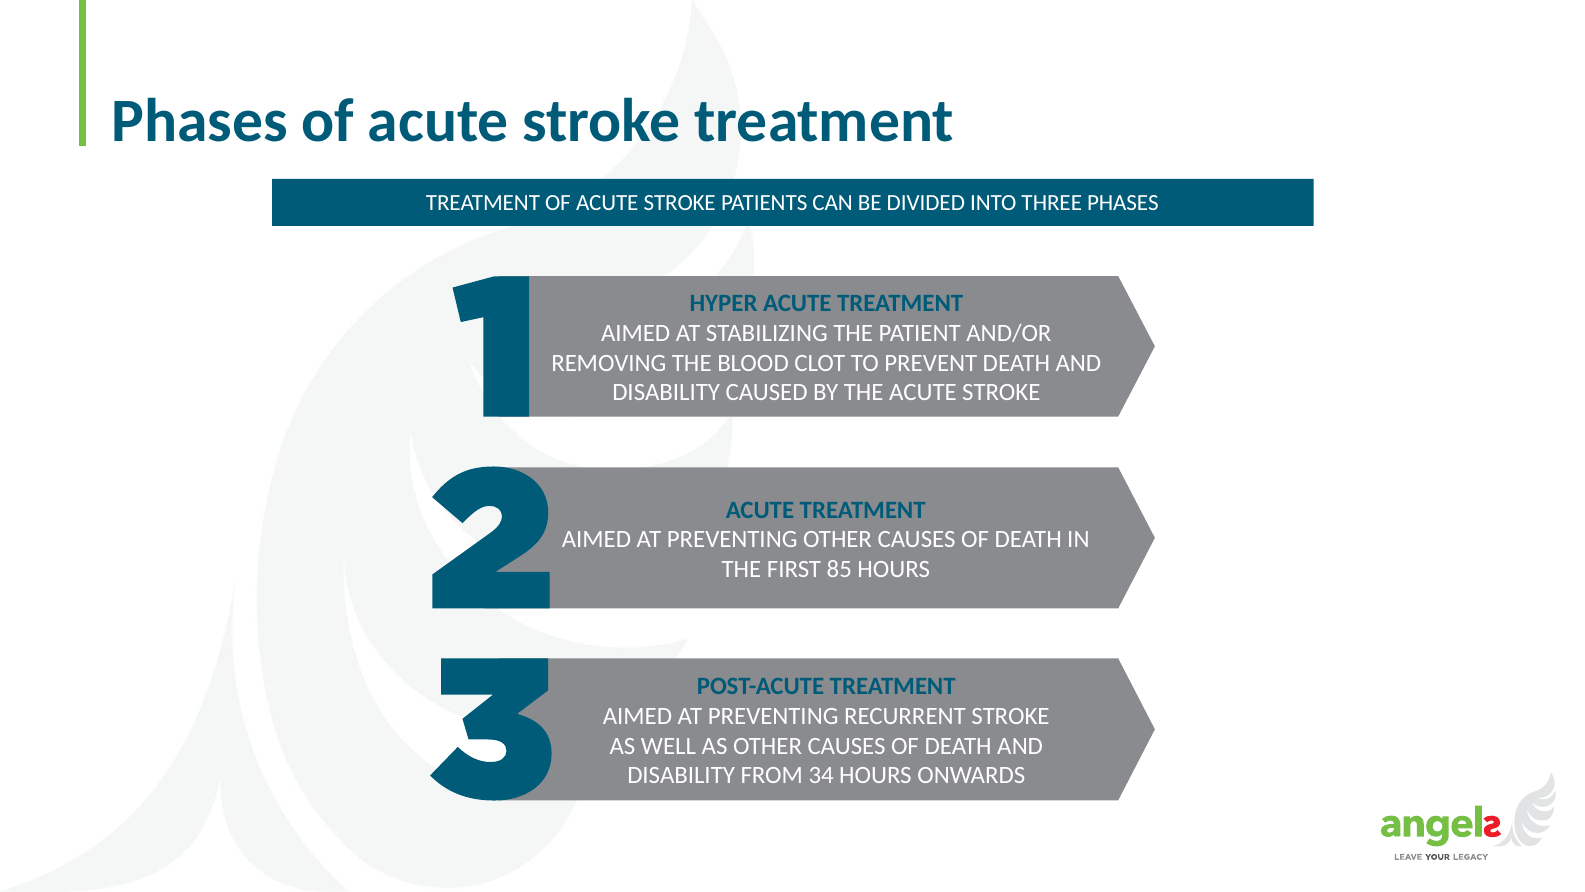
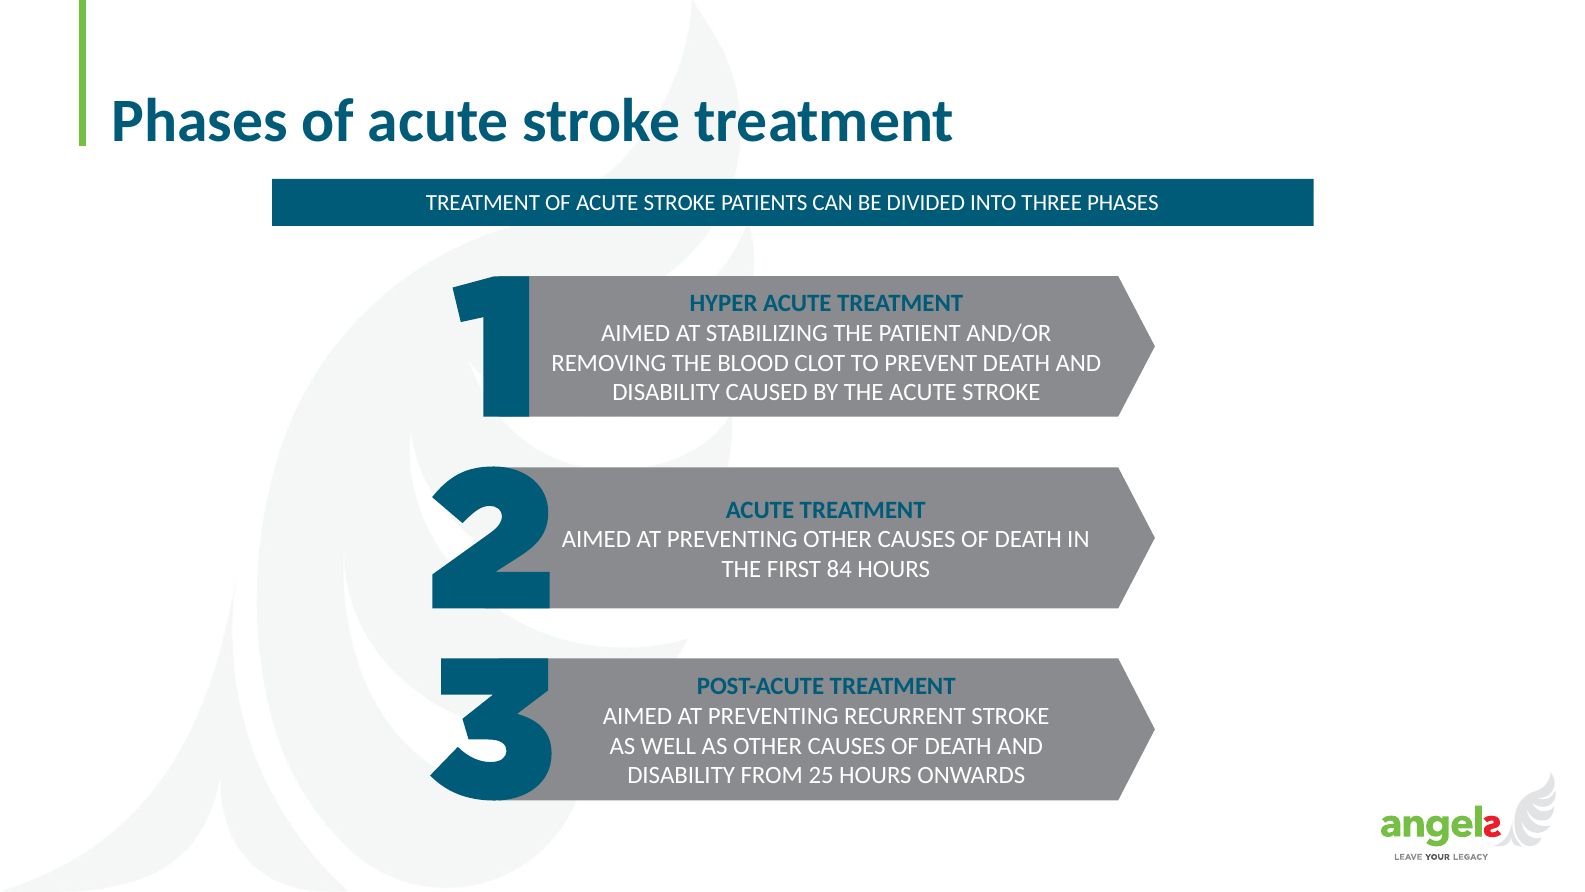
85: 85 -> 84
34: 34 -> 25
